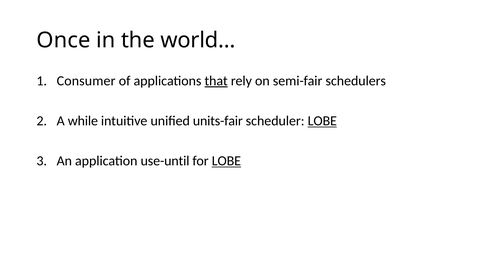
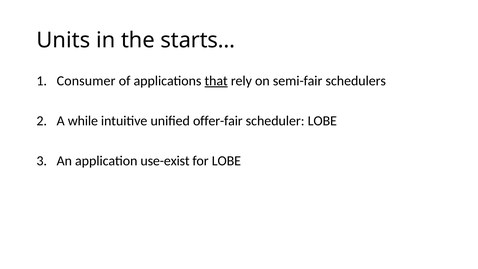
Once: Once -> Units
world…: world… -> starts…
units-fair: units-fair -> offer-fair
LOBE at (322, 121) underline: present -> none
use-until: use-until -> use-exist
LOBE at (226, 161) underline: present -> none
